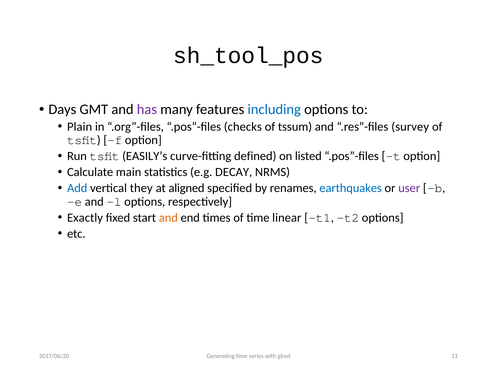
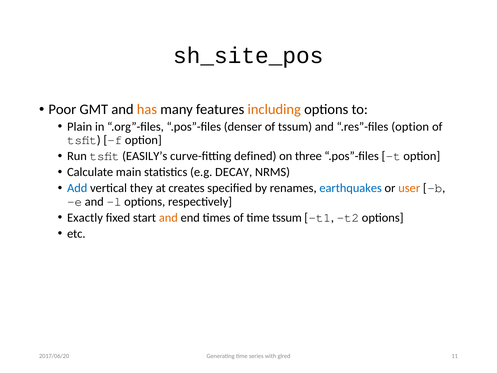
sh_tool_pos: sh_tool_pos -> sh_site_pos
Days: Days -> Poor
has colour: purple -> orange
including colour: blue -> orange
checks: checks -> denser
.res”-files survey: survey -> option
listed: listed -> three
aligned: aligned -> creates
user colour: purple -> orange
time linear: linear -> tssum
